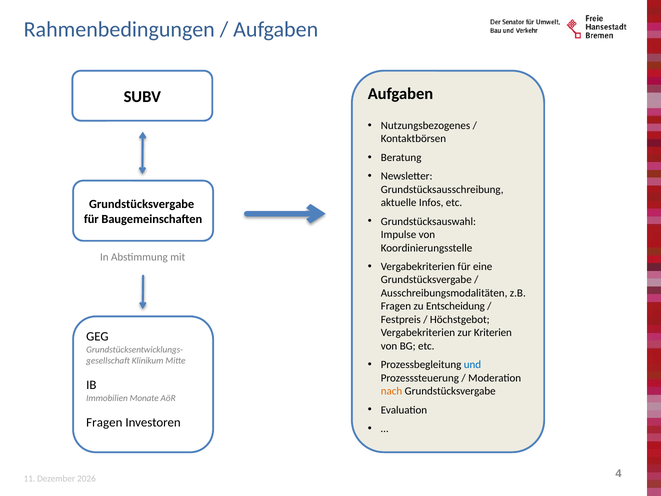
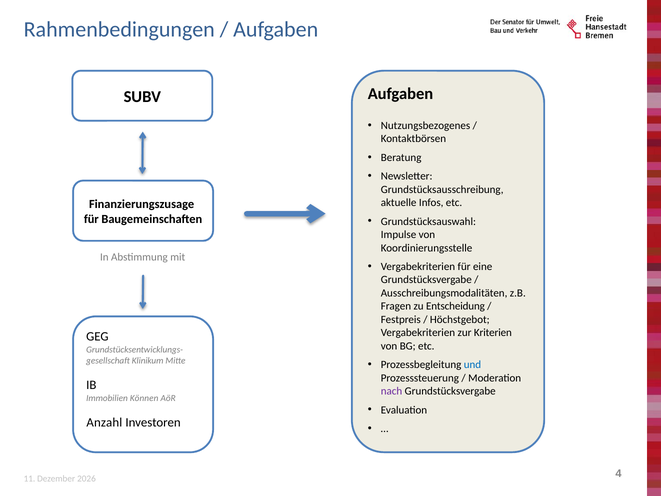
Grundstücksvergabe at (142, 204): Grundstücksvergabe -> Finanzierungszusage
nach colour: orange -> purple
Monate: Monate -> Können
Fragen at (104, 422): Fragen -> Anzahl
